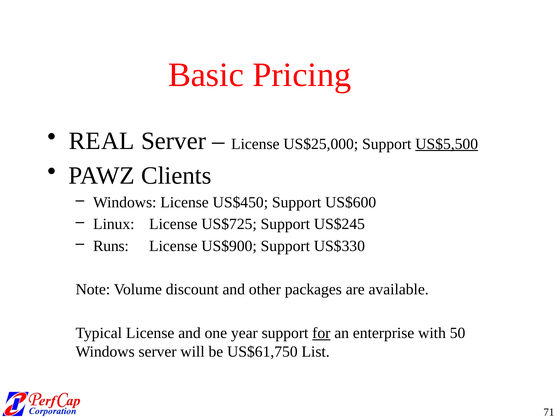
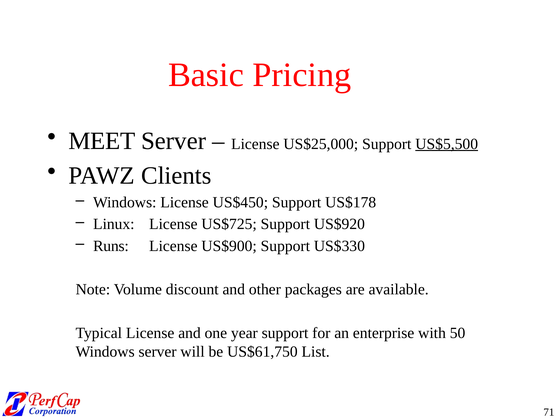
REAL: REAL -> MEET
US$600: US$600 -> US$178
US$245: US$245 -> US$920
for underline: present -> none
